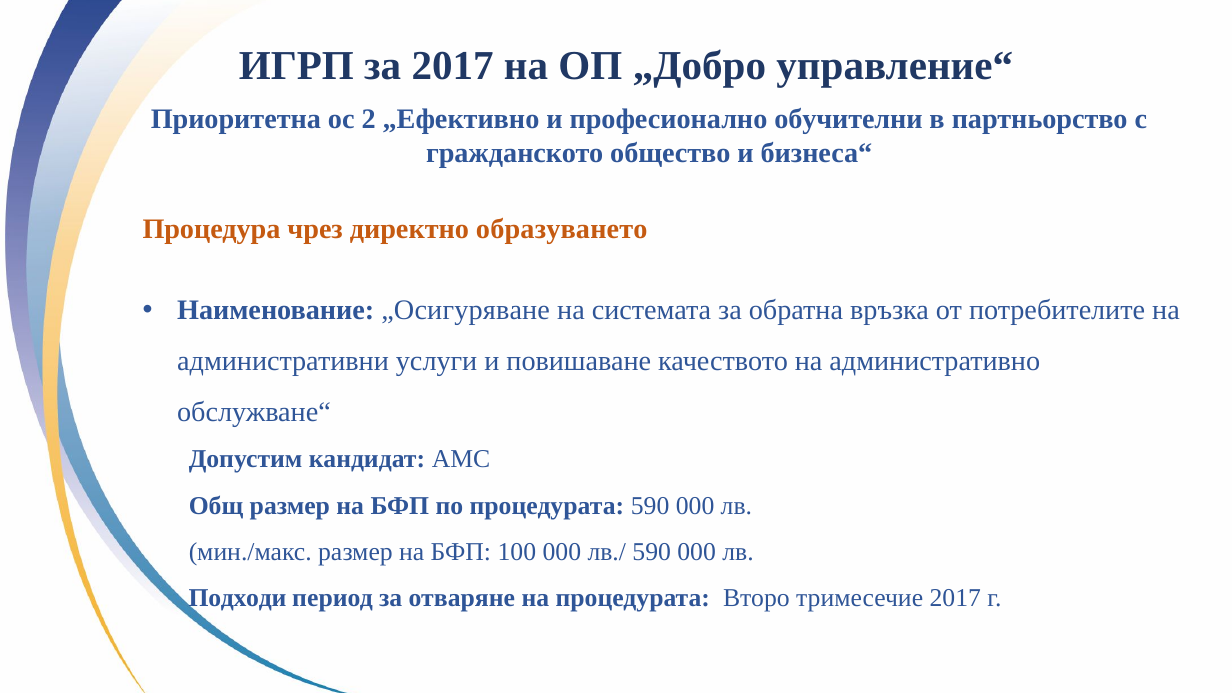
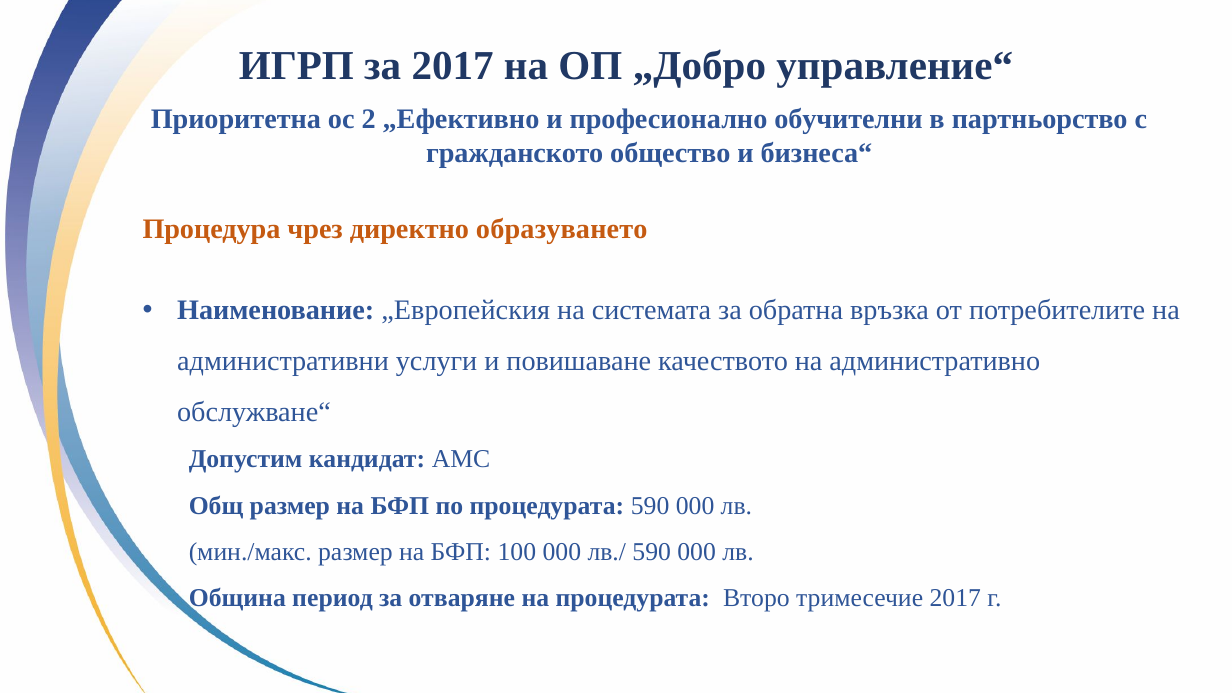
„Осигуряване: „Осигуряване -> „Европейския
Подходи: Подходи -> Община
